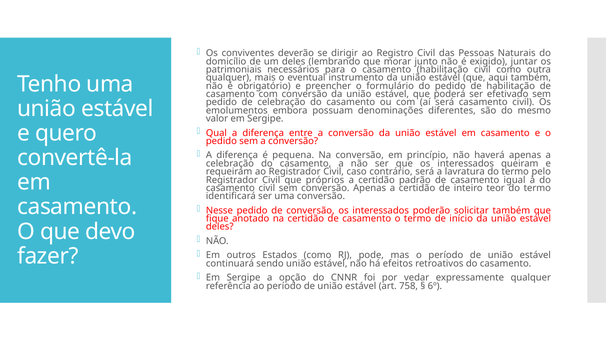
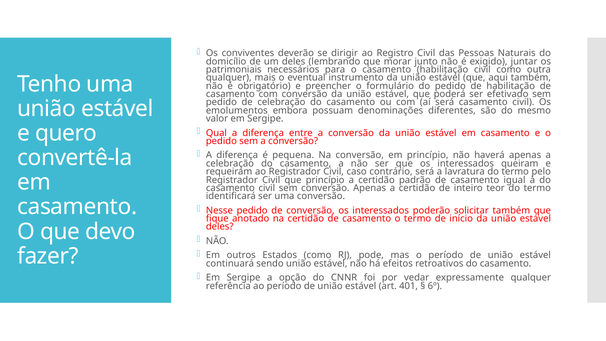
que próprios: próprios -> princípio
758: 758 -> 401
